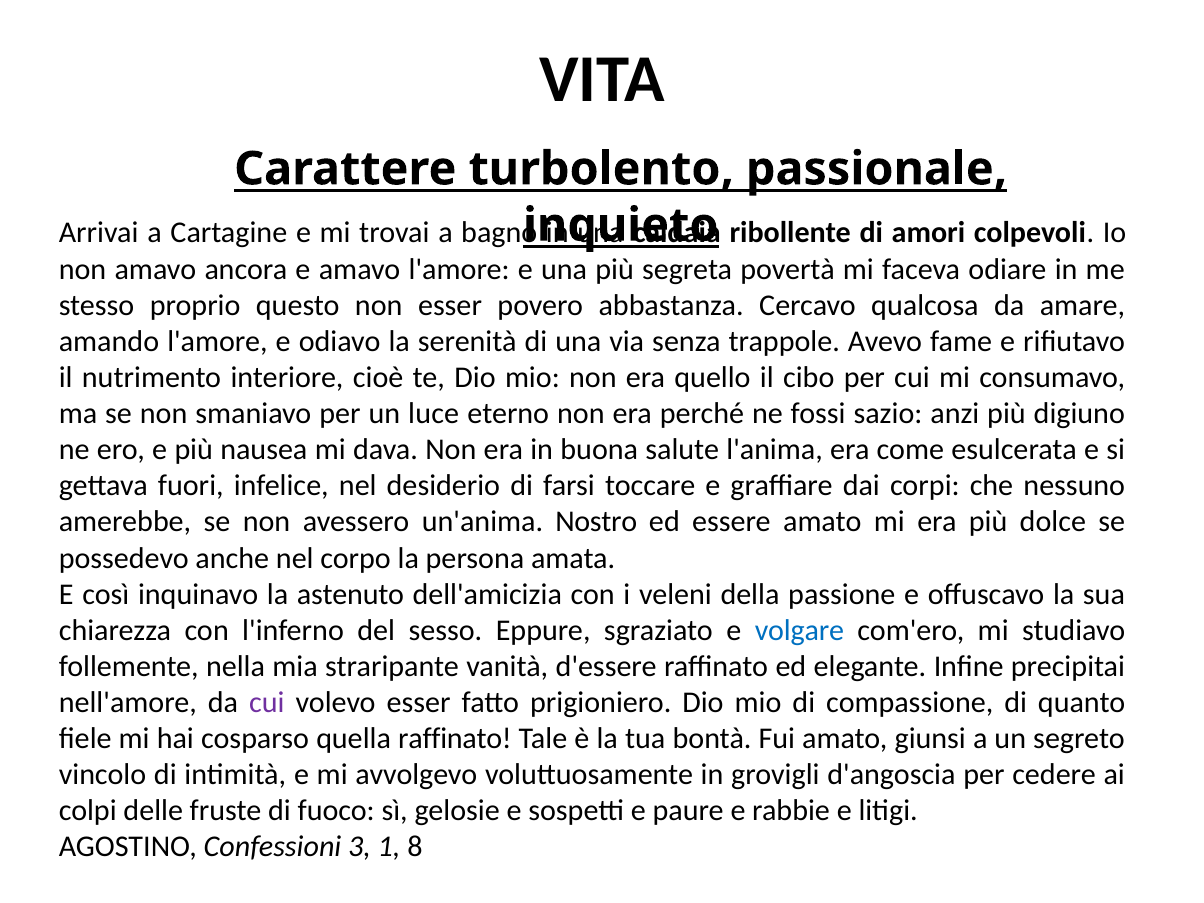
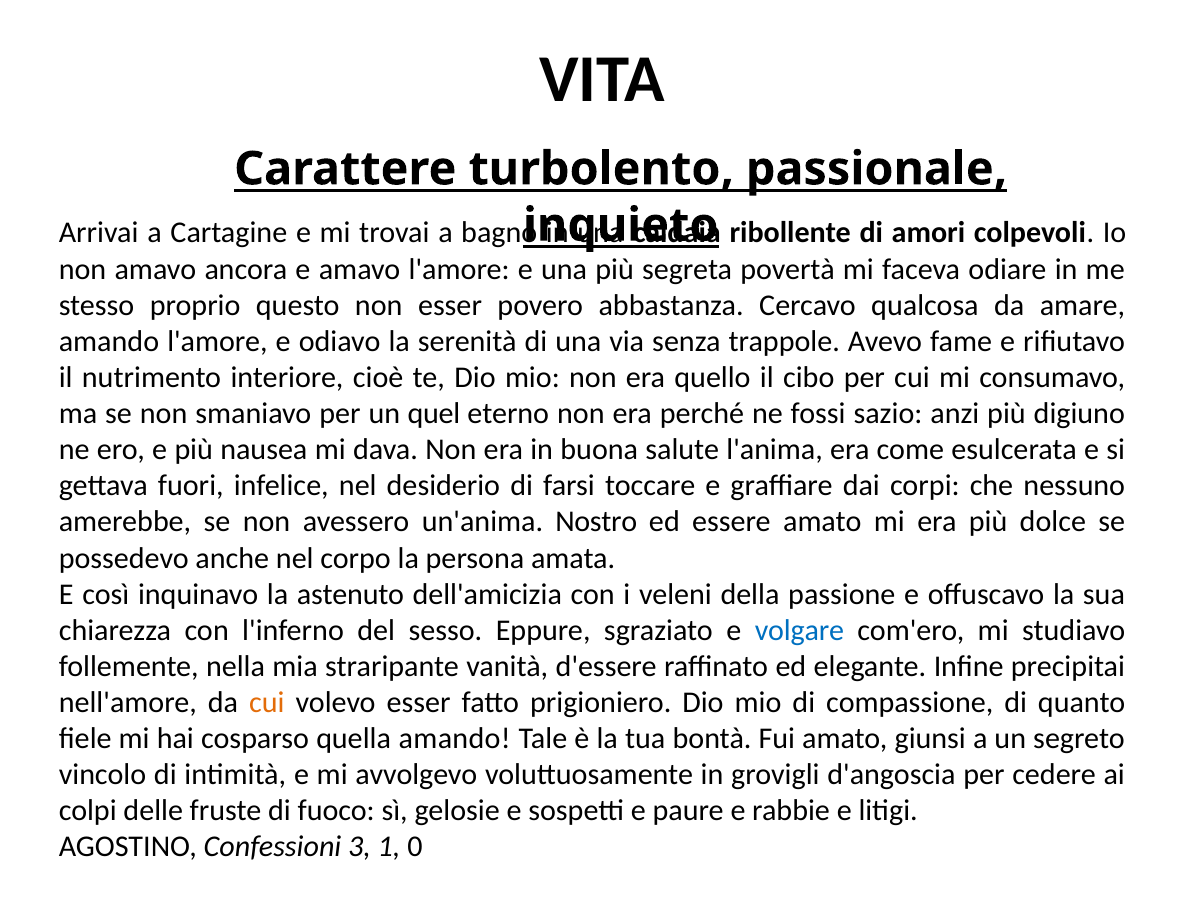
luce: luce -> quel
cui at (267, 703) colour: purple -> orange
quella raffinato: raffinato -> amando
8: 8 -> 0
